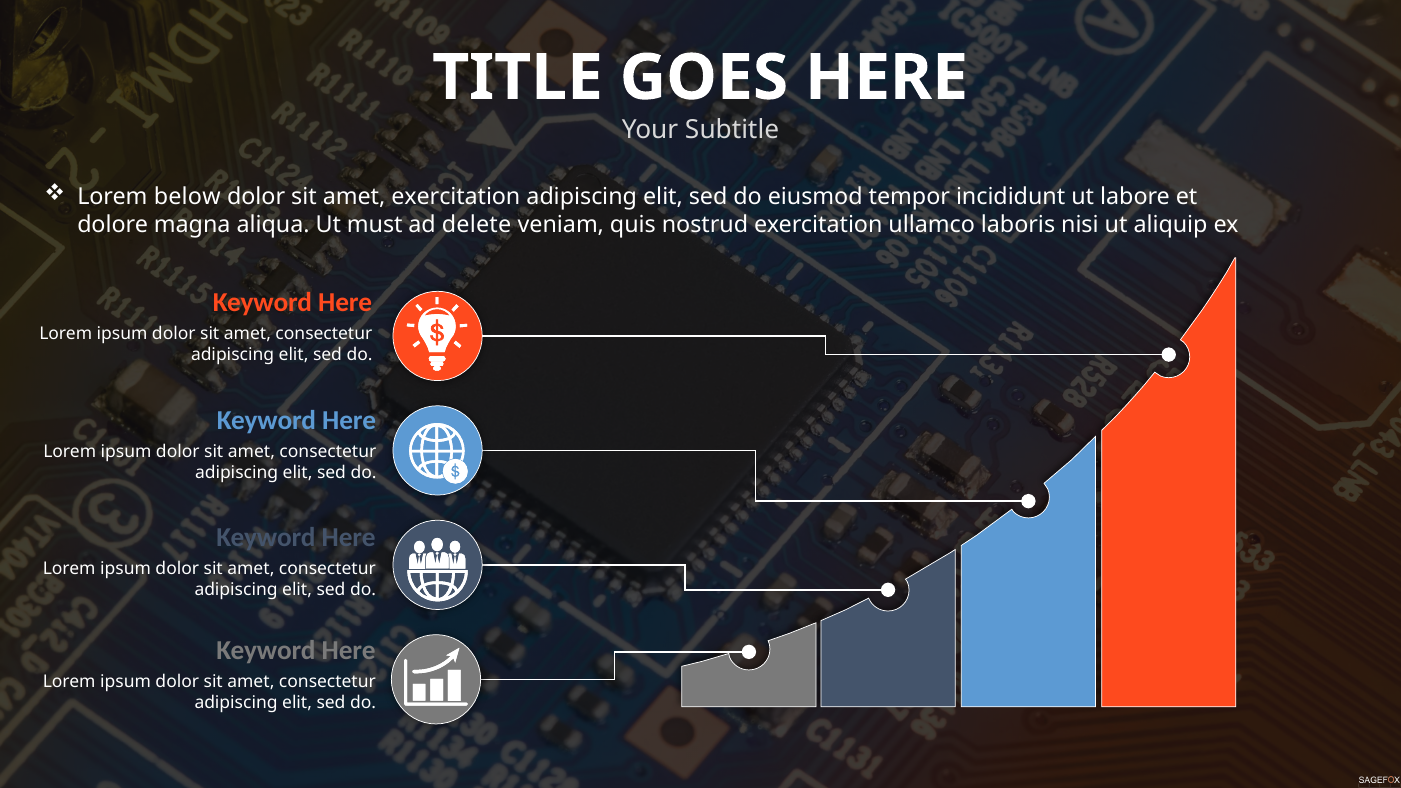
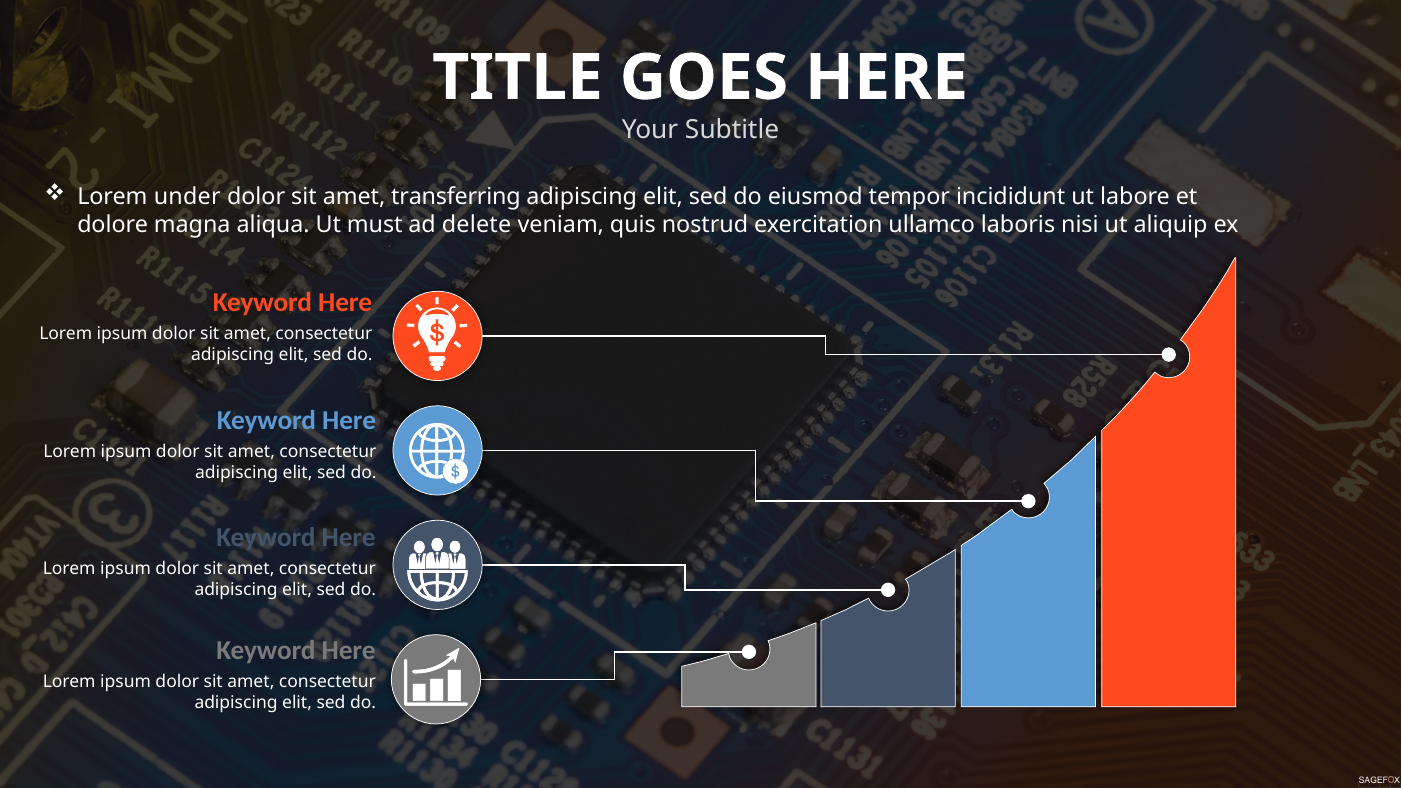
below: below -> under
amet exercitation: exercitation -> transferring
